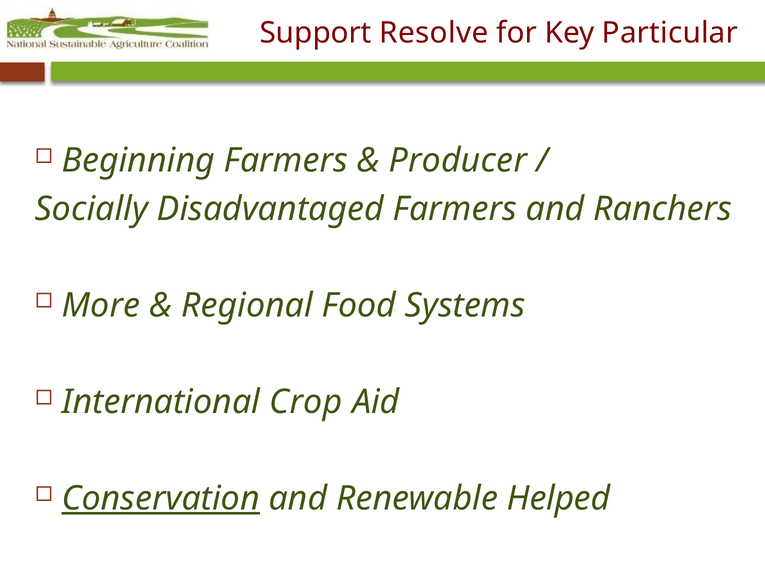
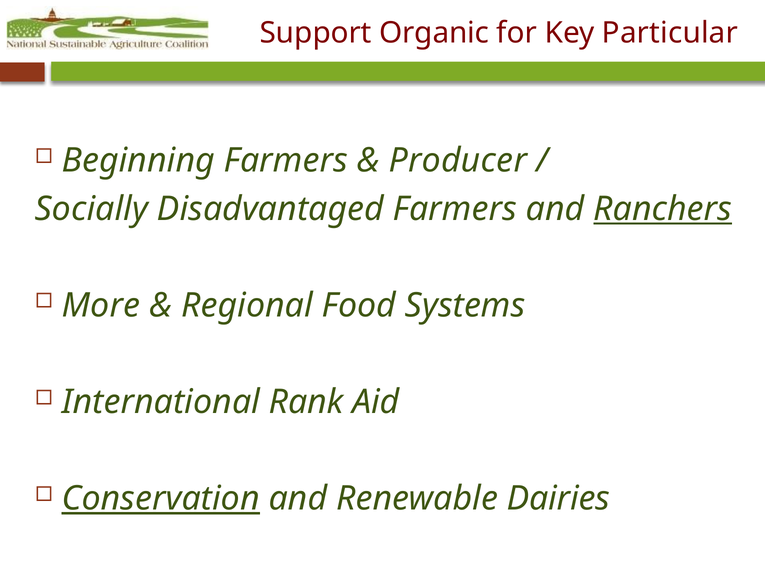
Resolve: Resolve -> Organic
Ranchers underline: none -> present
Crop: Crop -> Rank
Helped: Helped -> Dairies
